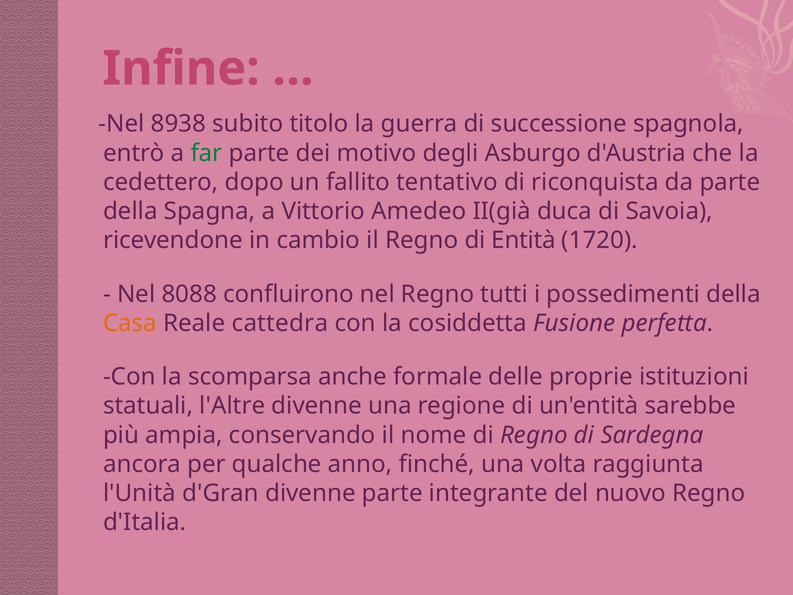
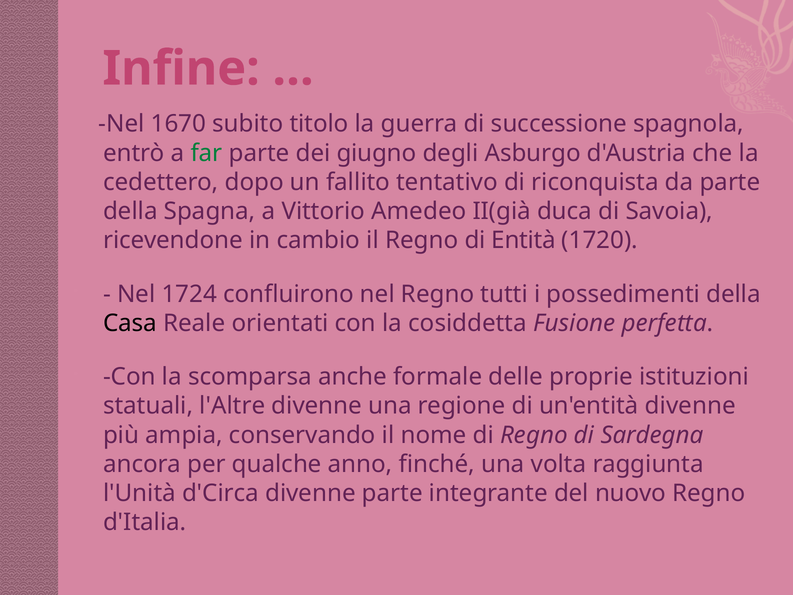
8938: 8938 -> 1670
motivo: motivo -> giugno
8088: 8088 -> 1724
Casa colour: orange -> black
cattedra: cattedra -> orientati
un'entità sarebbe: sarebbe -> divenne
d'Gran: d'Gran -> d'Circa
